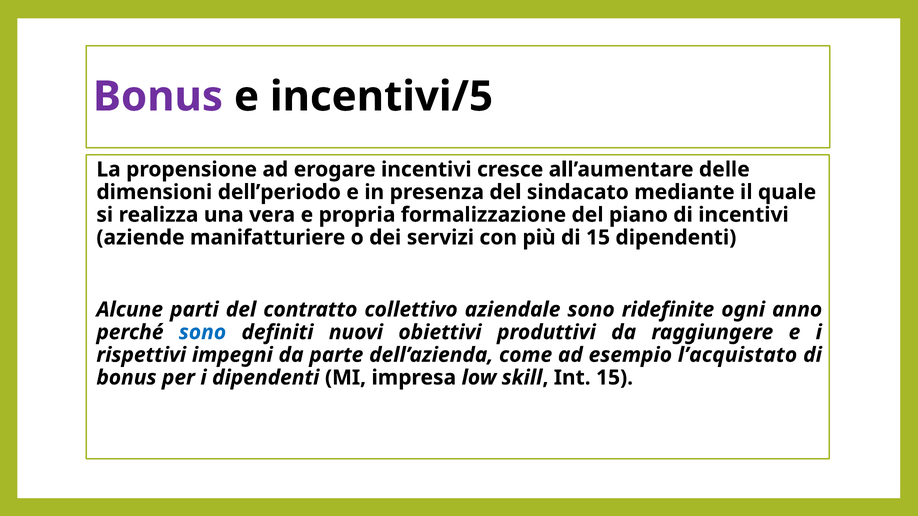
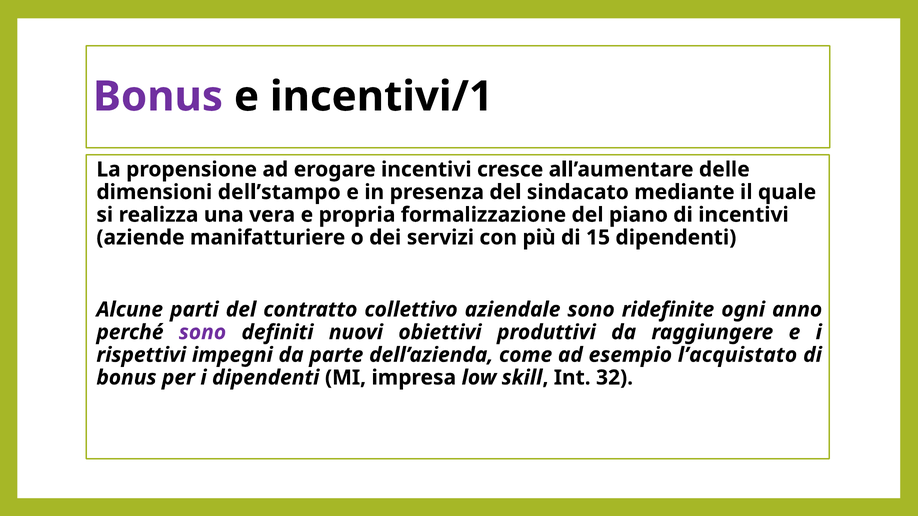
incentivi/5: incentivi/5 -> incentivi/1
dell’periodo: dell’periodo -> dell’stampo
sono at (202, 332) colour: blue -> purple
Int 15: 15 -> 32
